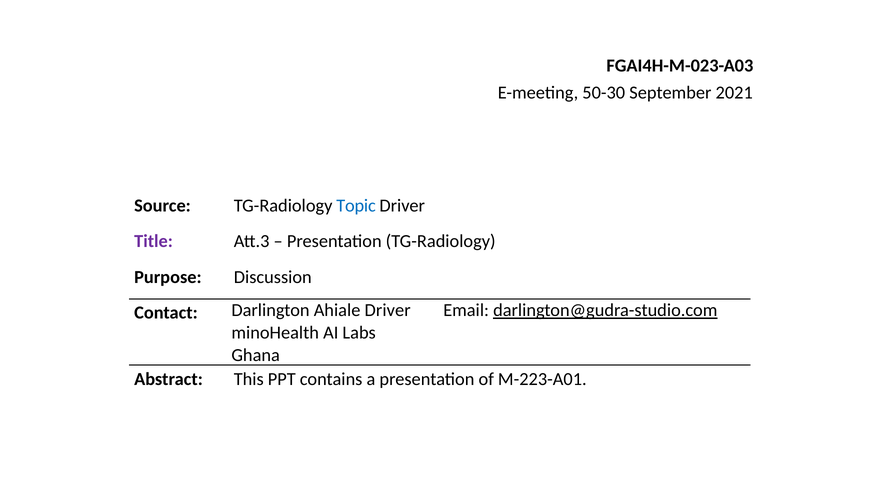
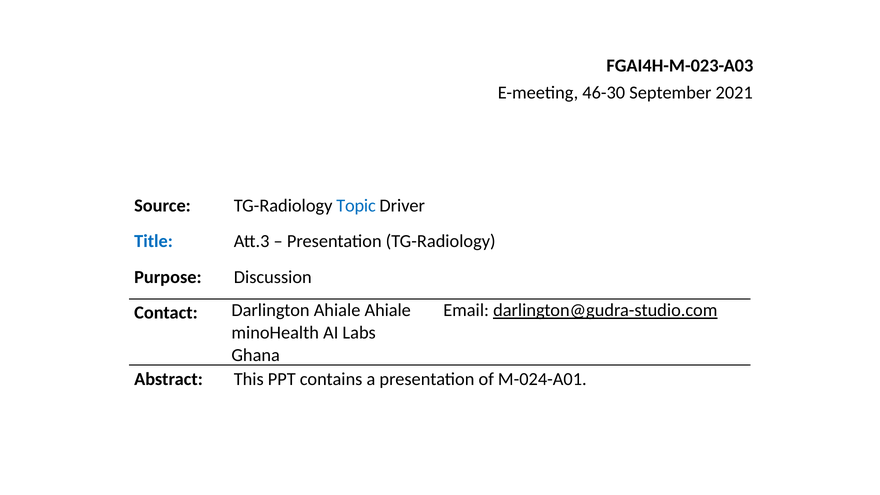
50-30: 50-30 -> 46-30
Title colour: purple -> blue
Ahiale Driver: Driver -> Ahiale
M-223-A01: M-223-A01 -> M-024-A01
